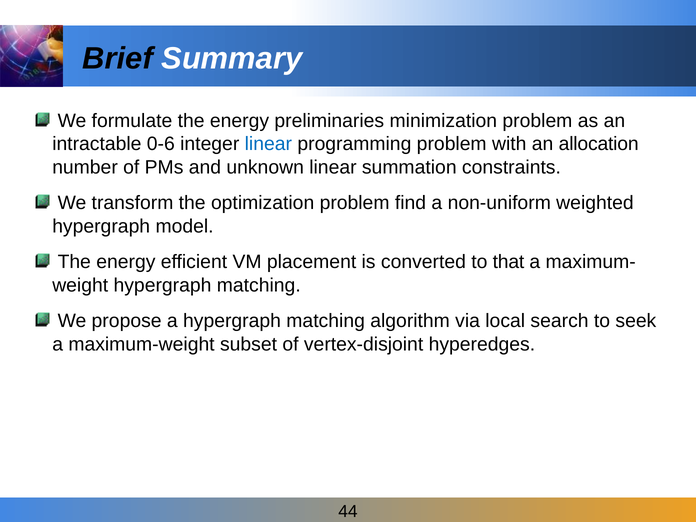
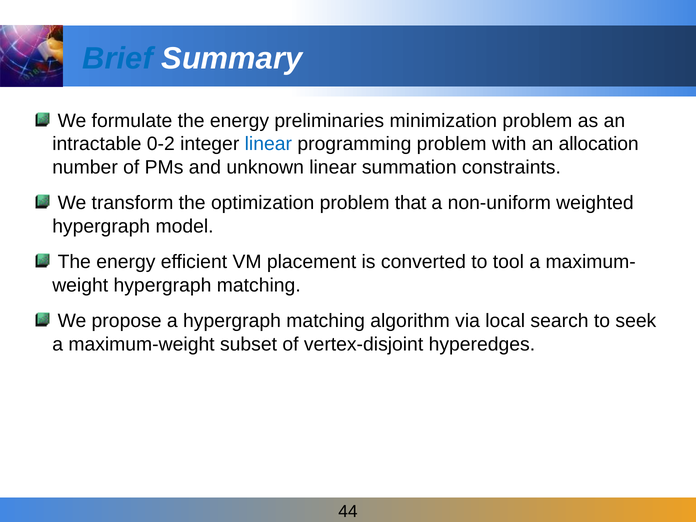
Brief colour: black -> blue
0-6: 0-6 -> 0-2
find: find -> that
that: that -> tool
